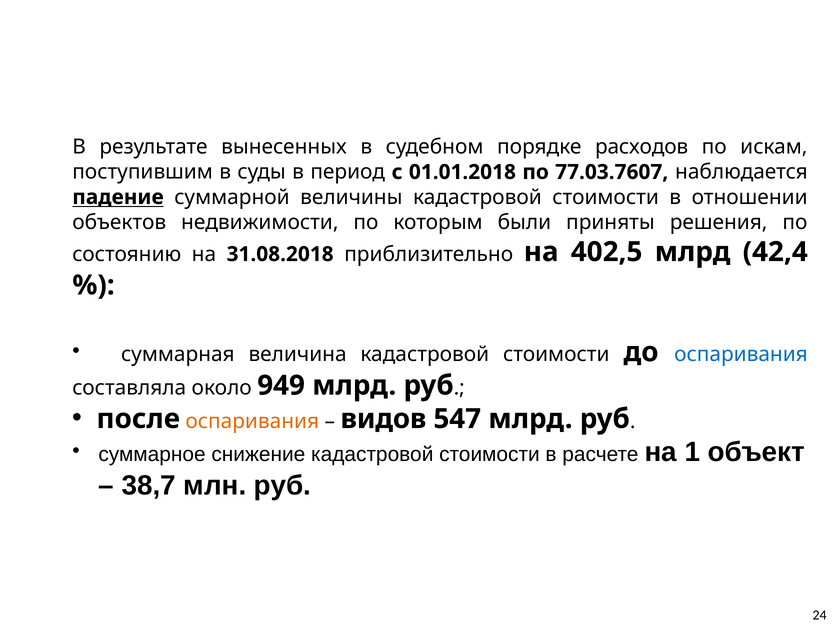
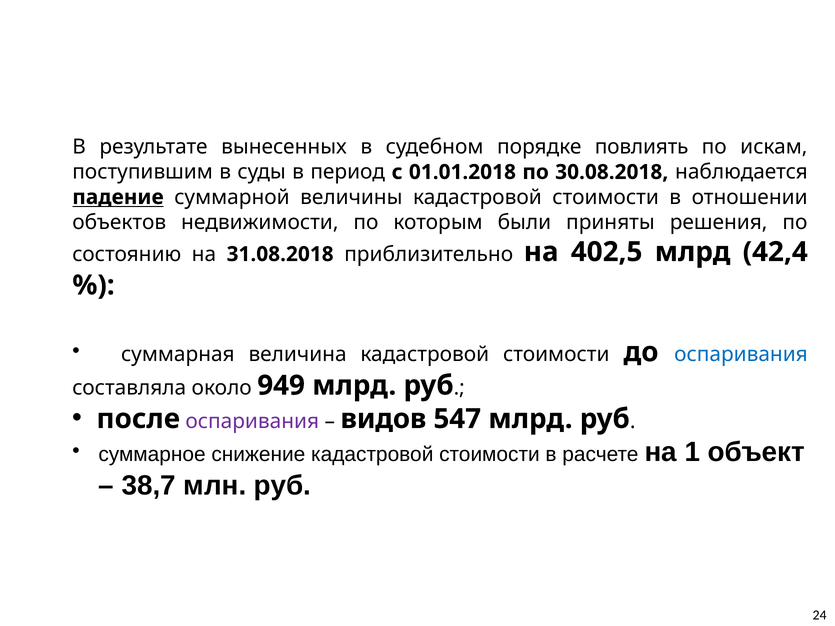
расходов: расходов -> повлиять
77.03.7607: 77.03.7607 -> 30.08.2018
оспаривания at (252, 421) colour: orange -> purple
